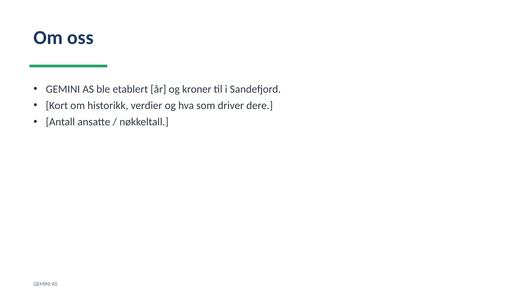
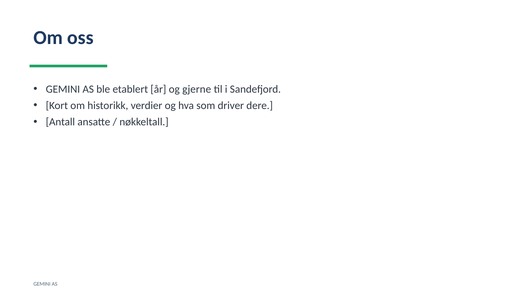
kroner: kroner -> gjerne
